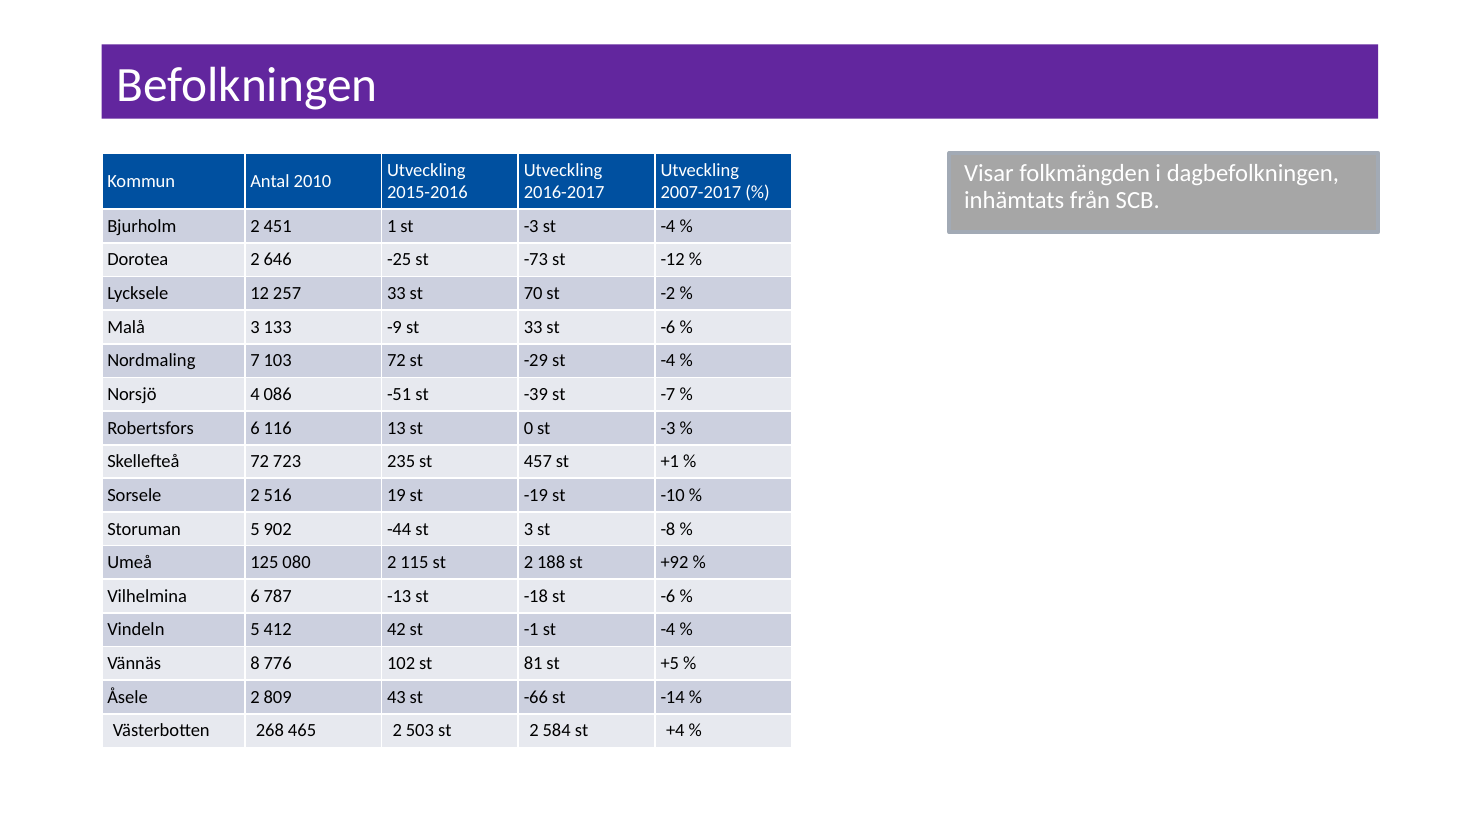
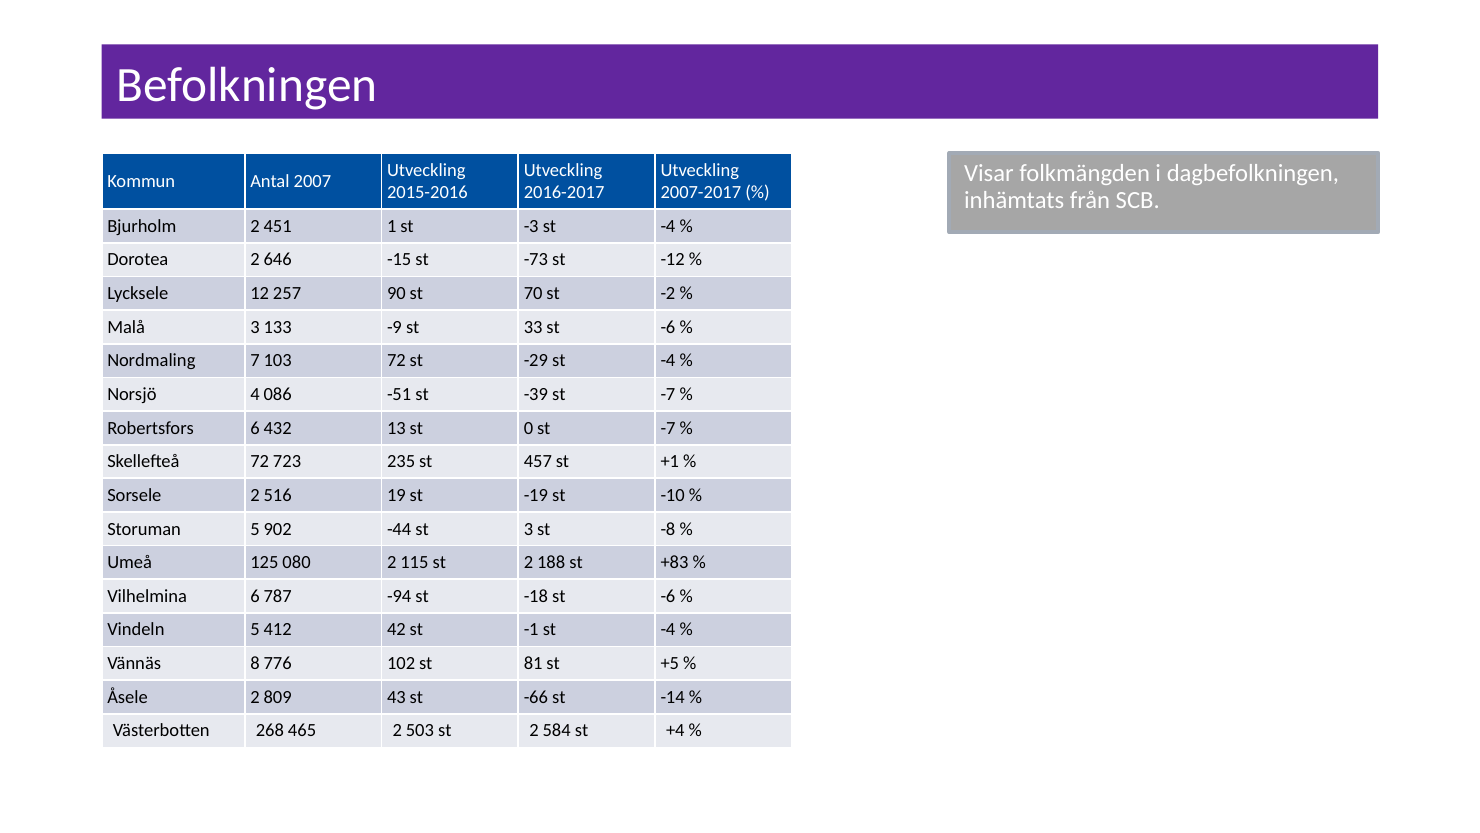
2010: 2010 -> 2007
-25: -25 -> -15
257 33: 33 -> 90
116: 116 -> 432
0 st -3: -3 -> -7
+92: +92 -> +83
-13: -13 -> -94
